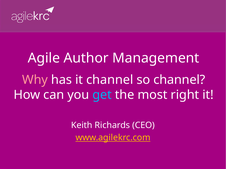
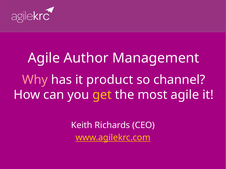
it channel: channel -> product
get colour: light blue -> yellow
most right: right -> agile
